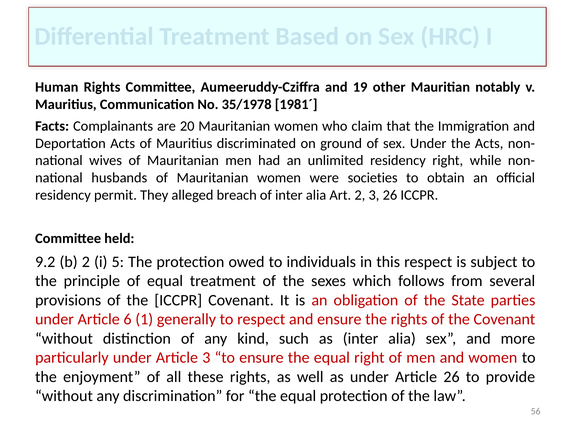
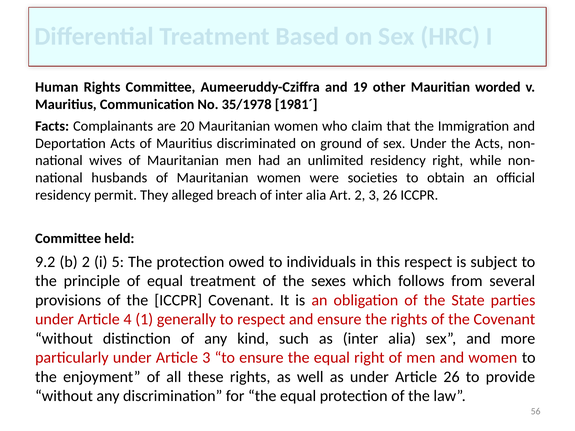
notably: notably -> worded
6: 6 -> 4
